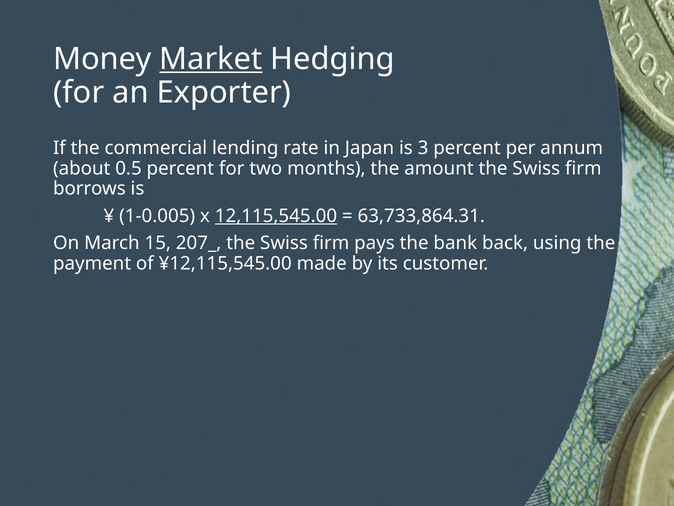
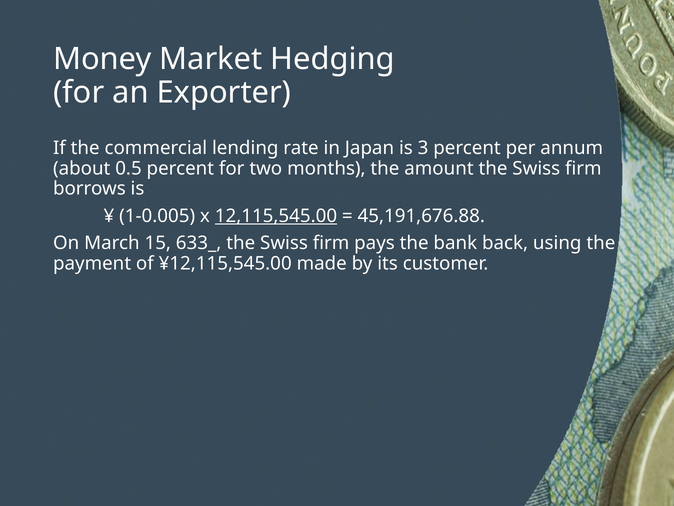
Market underline: present -> none
63,733,864.31: 63,733,864.31 -> 45,191,676.88
207_: 207_ -> 633_
